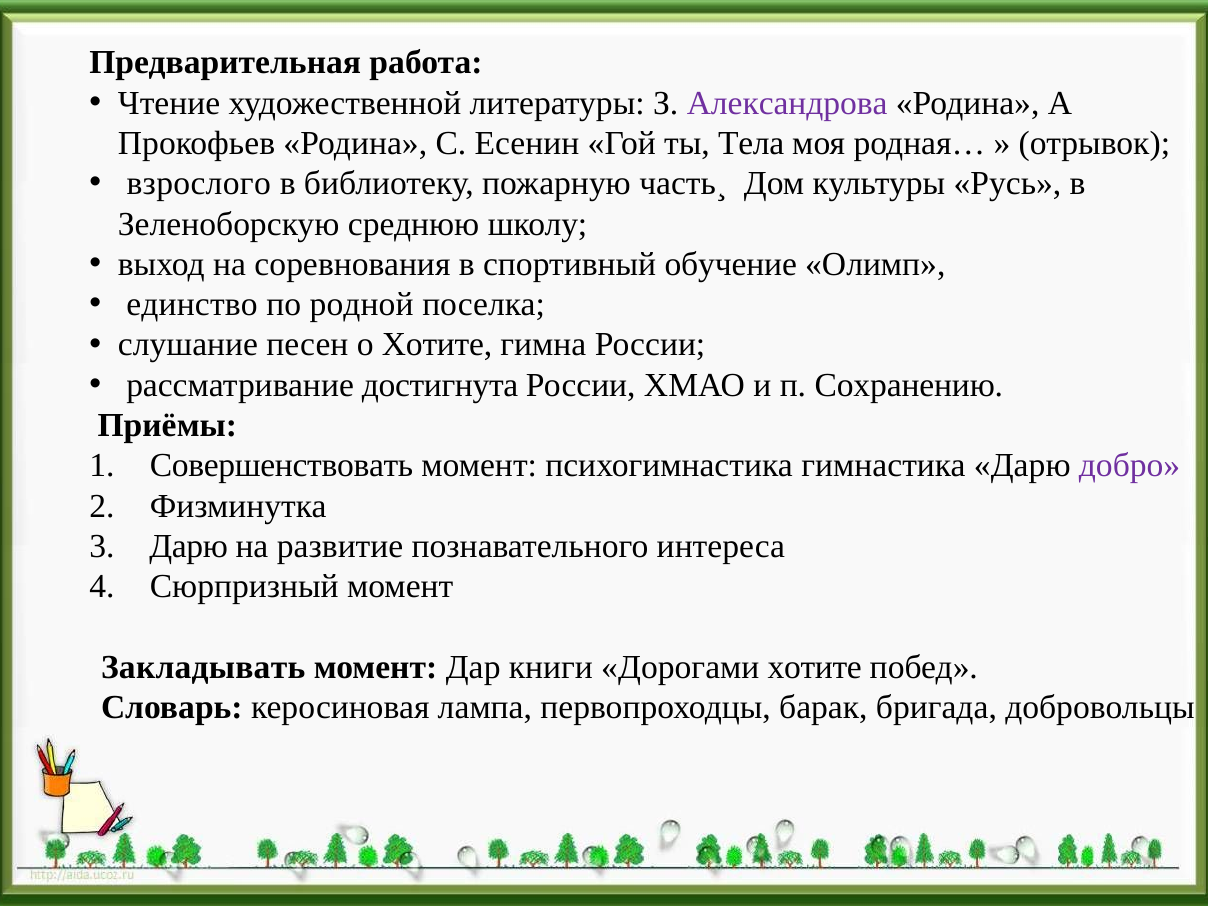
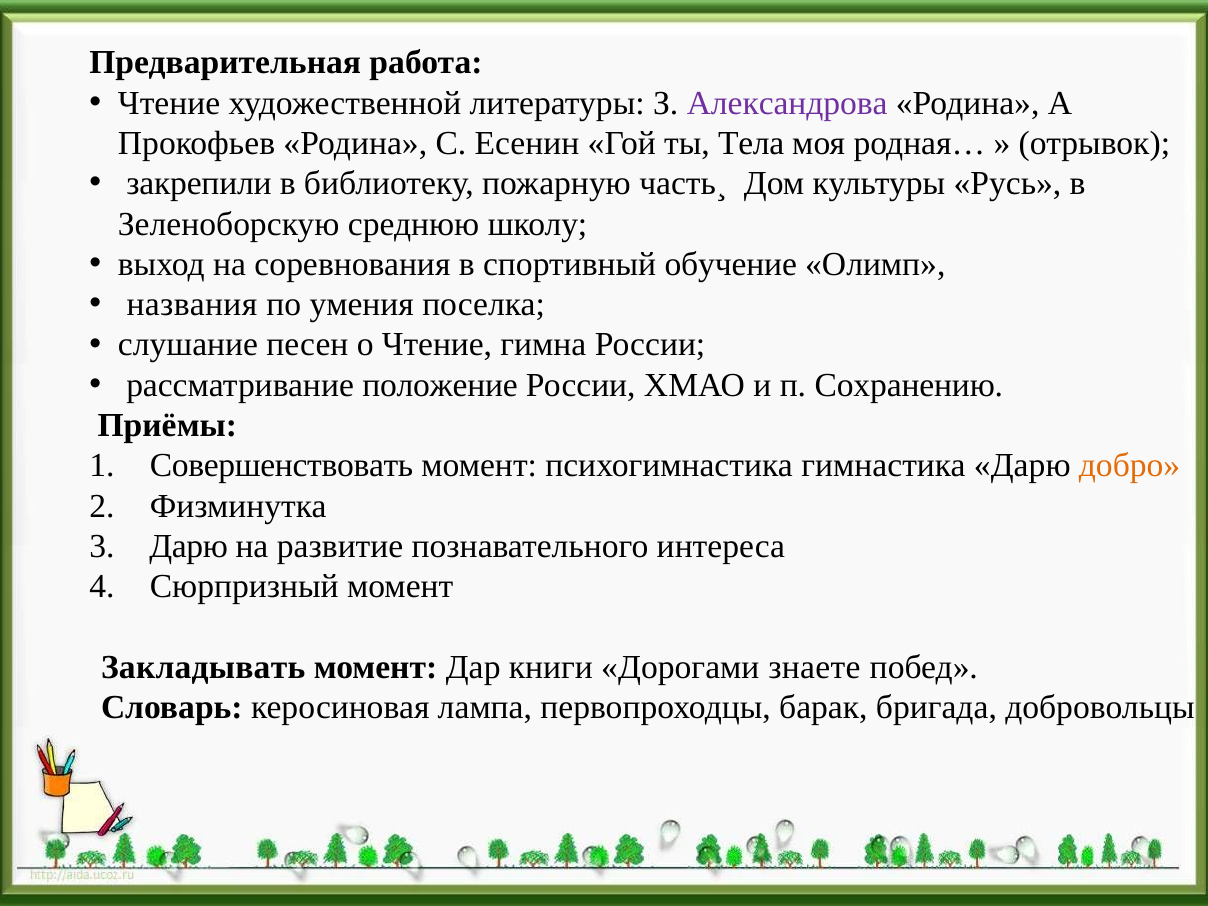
взрослого: взрослого -> закрепили
единство: единство -> названия
родной: родной -> умения
о Хотите: Хотите -> Чтение
достигнута: достигнута -> положение
добро colour: purple -> orange
Дорогами хотите: хотите -> знаете
